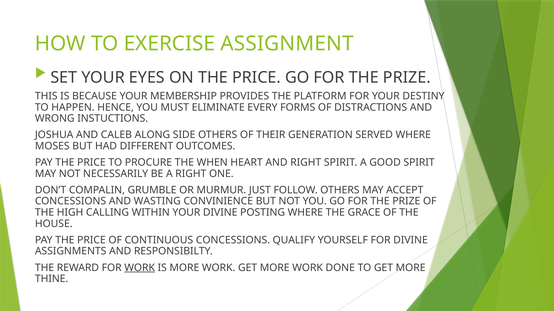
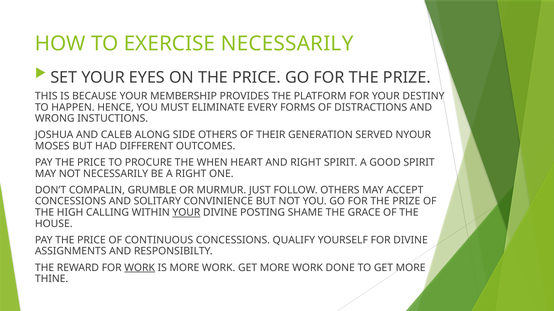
EXERCISE ASSIGNMENT: ASSIGNMENT -> NECESSARILY
SERVED WHERE: WHERE -> NYOUR
WASTING: WASTING -> SOLITARY
YOUR at (186, 213) underline: none -> present
POSTING WHERE: WHERE -> SHAME
